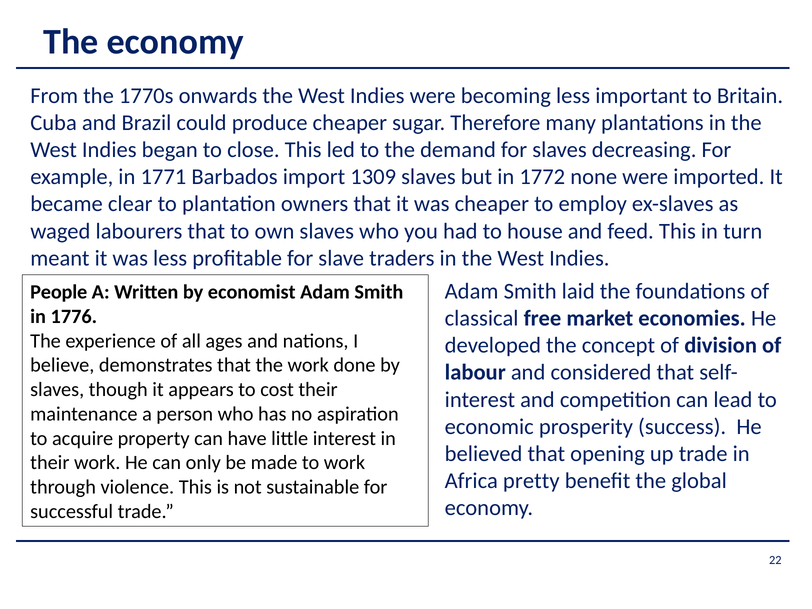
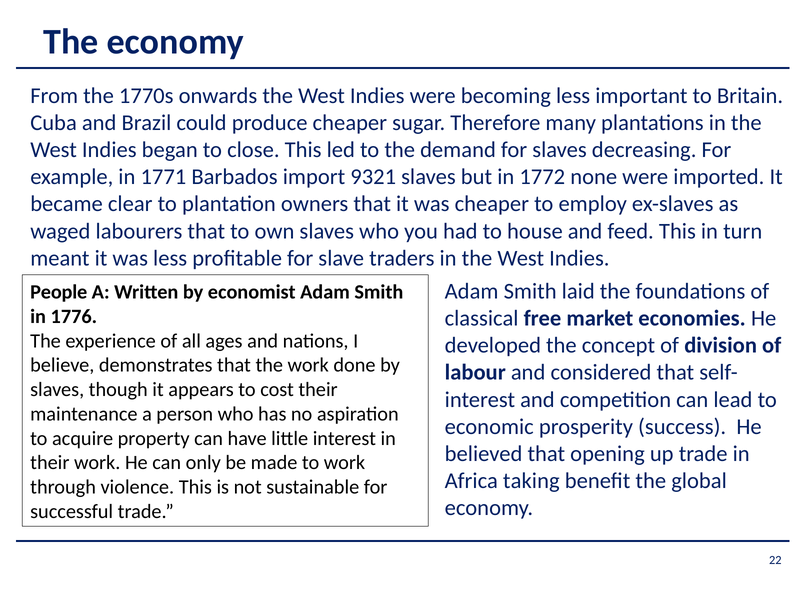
1309: 1309 -> 9321
pretty: pretty -> taking
